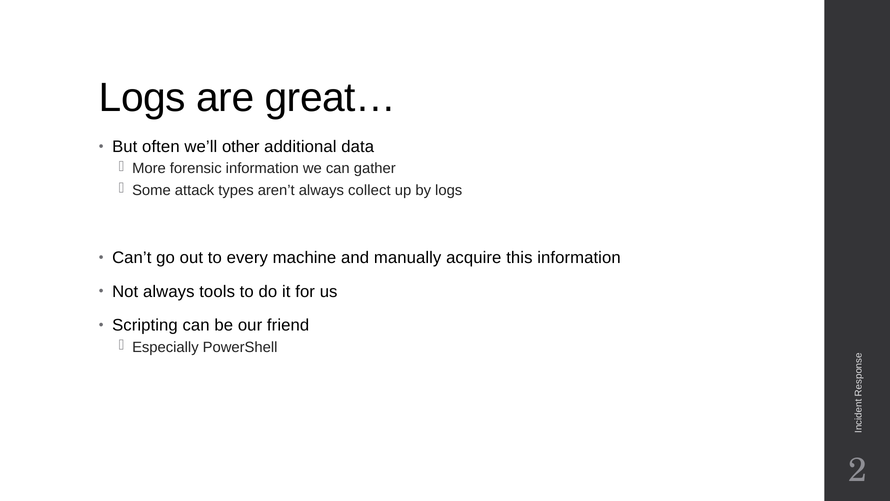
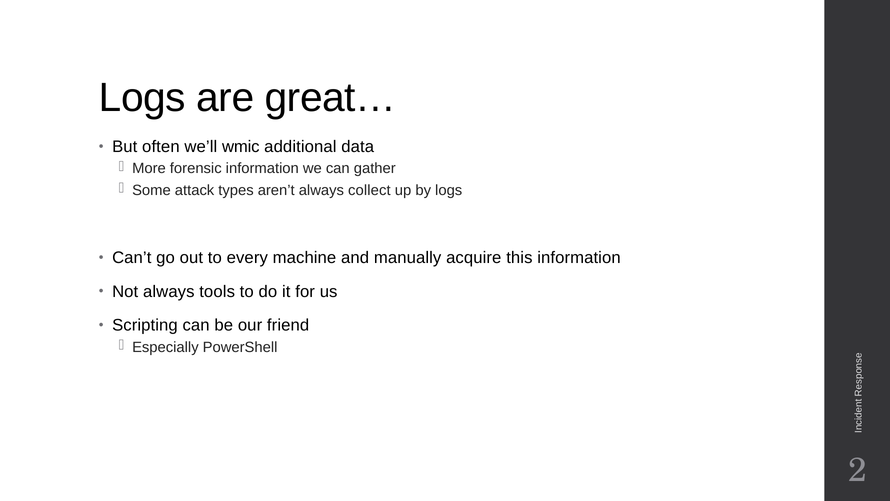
other: other -> wmic
